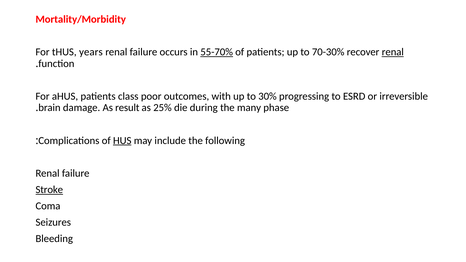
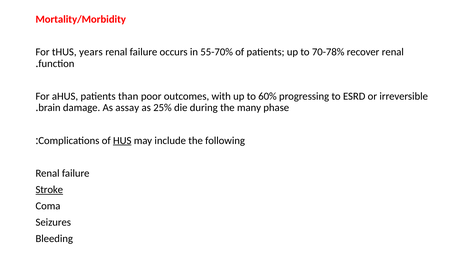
55-70% underline: present -> none
70-30%: 70-30% -> 70-78%
renal at (393, 52) underline: present -> none
class: class -> than
30%: 30% -> 60%
result: result -> assay
